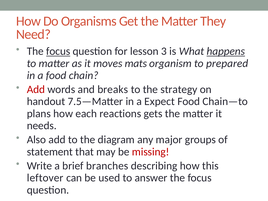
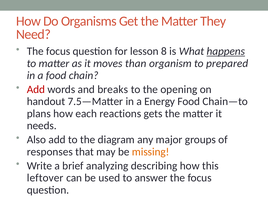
focus at (58, 51) underline: present -> none
3: 3 -> 8
mats: mats -> than
strategy: strategy -> opening
Expect: Expect -> Energy
statement: statement -> responses
missing colour: red -> orange
branches: branches -> analyzing
